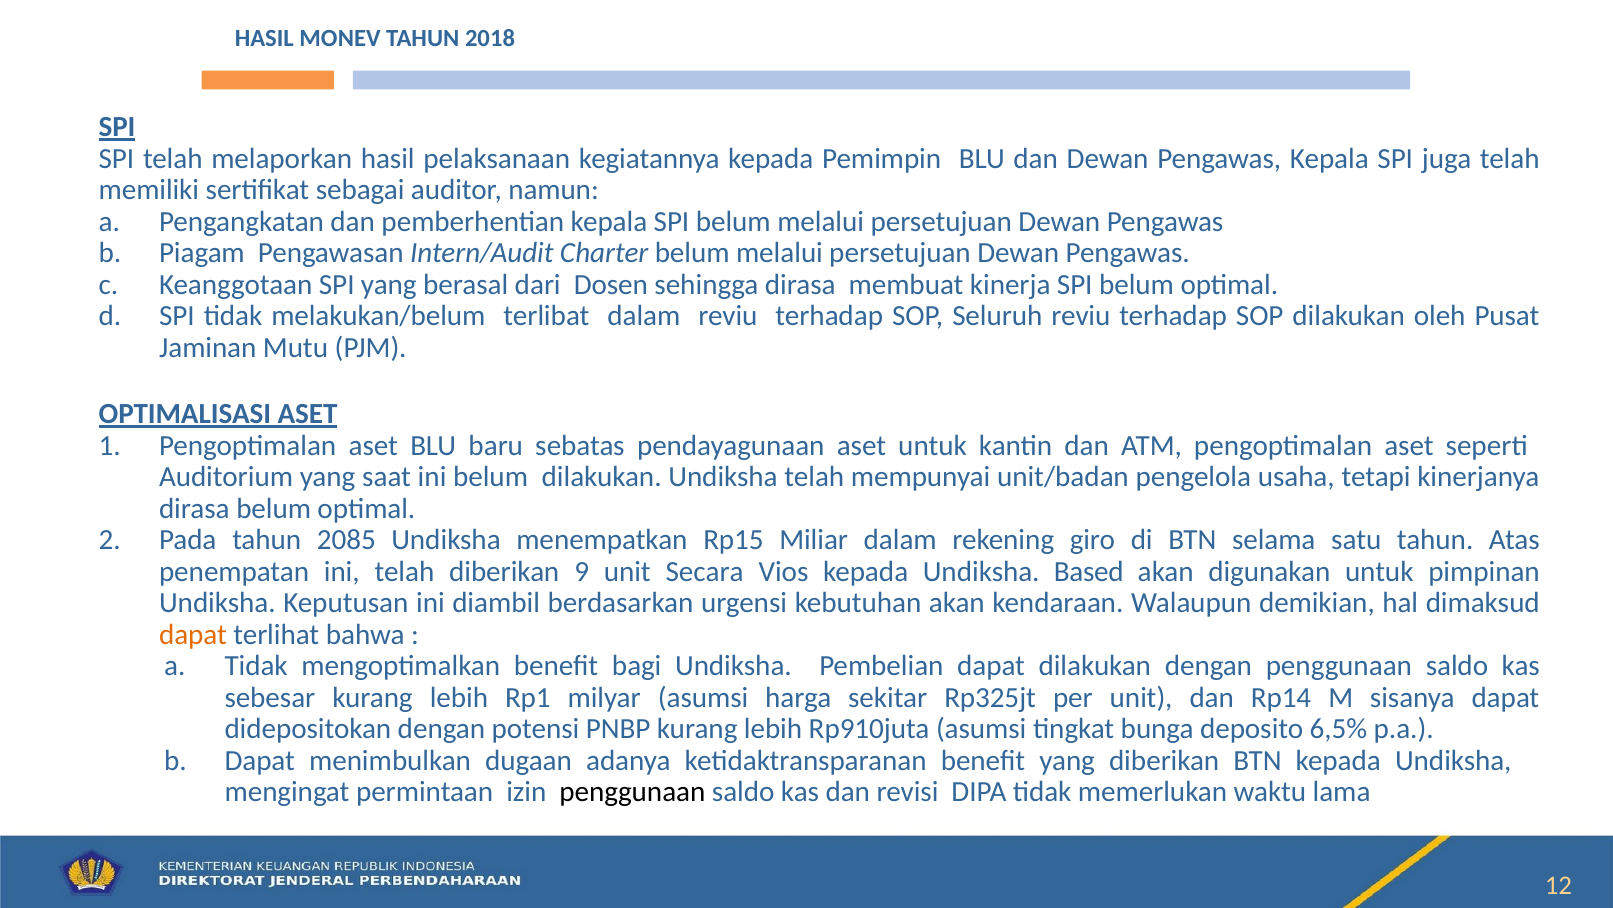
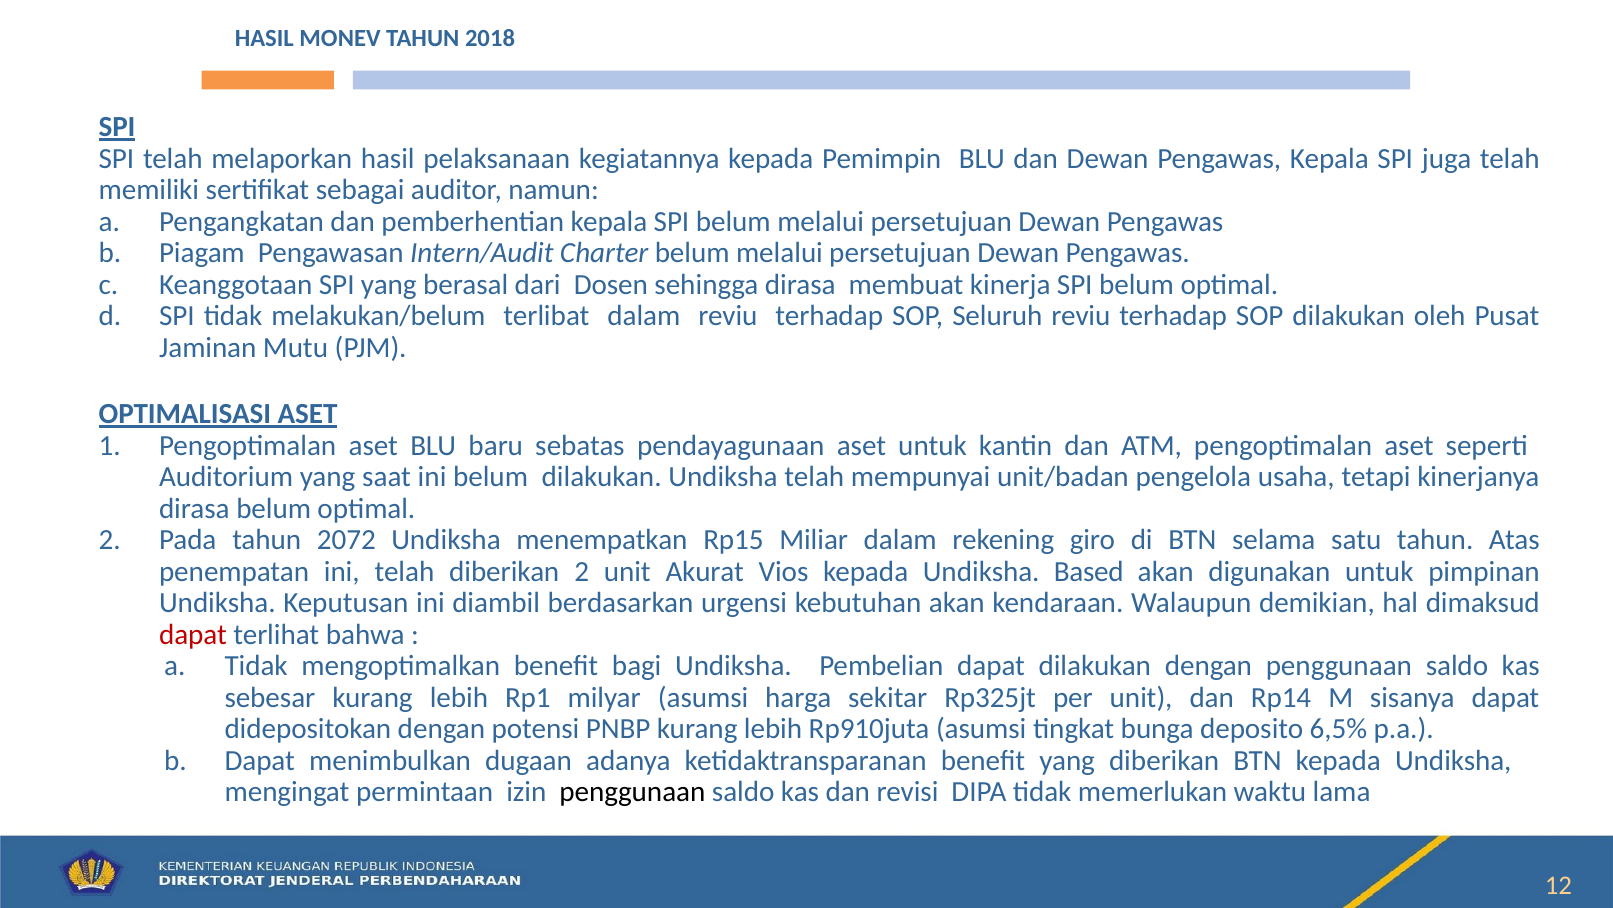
2085: 2085 -> 2072
diberikan 9: 9 -> 2
Secara: Secara -> Akurat
dapat at (193, 634) colour: orange -> red
